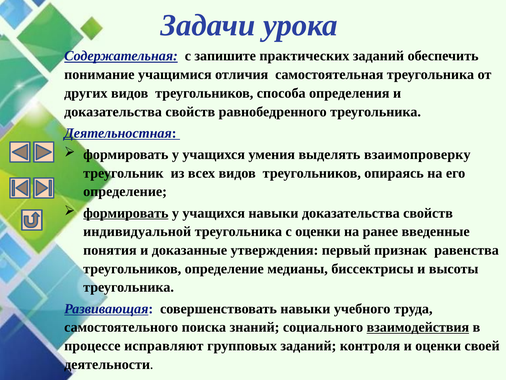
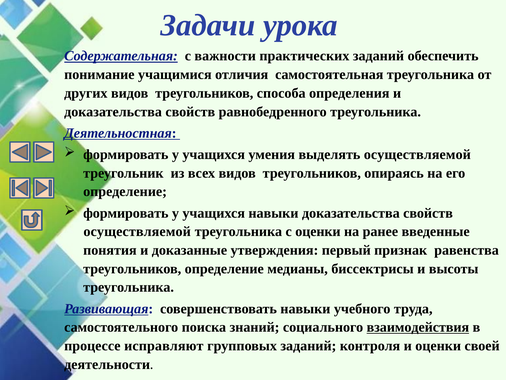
запишите: запишите -> важности
выделять взаимопроверку: взаимопроверку -> осуществляемой
формировать at (126, 213) underline: present -> none
индивидуальной at (137, 231): индивидуальной -> осуществляемой
